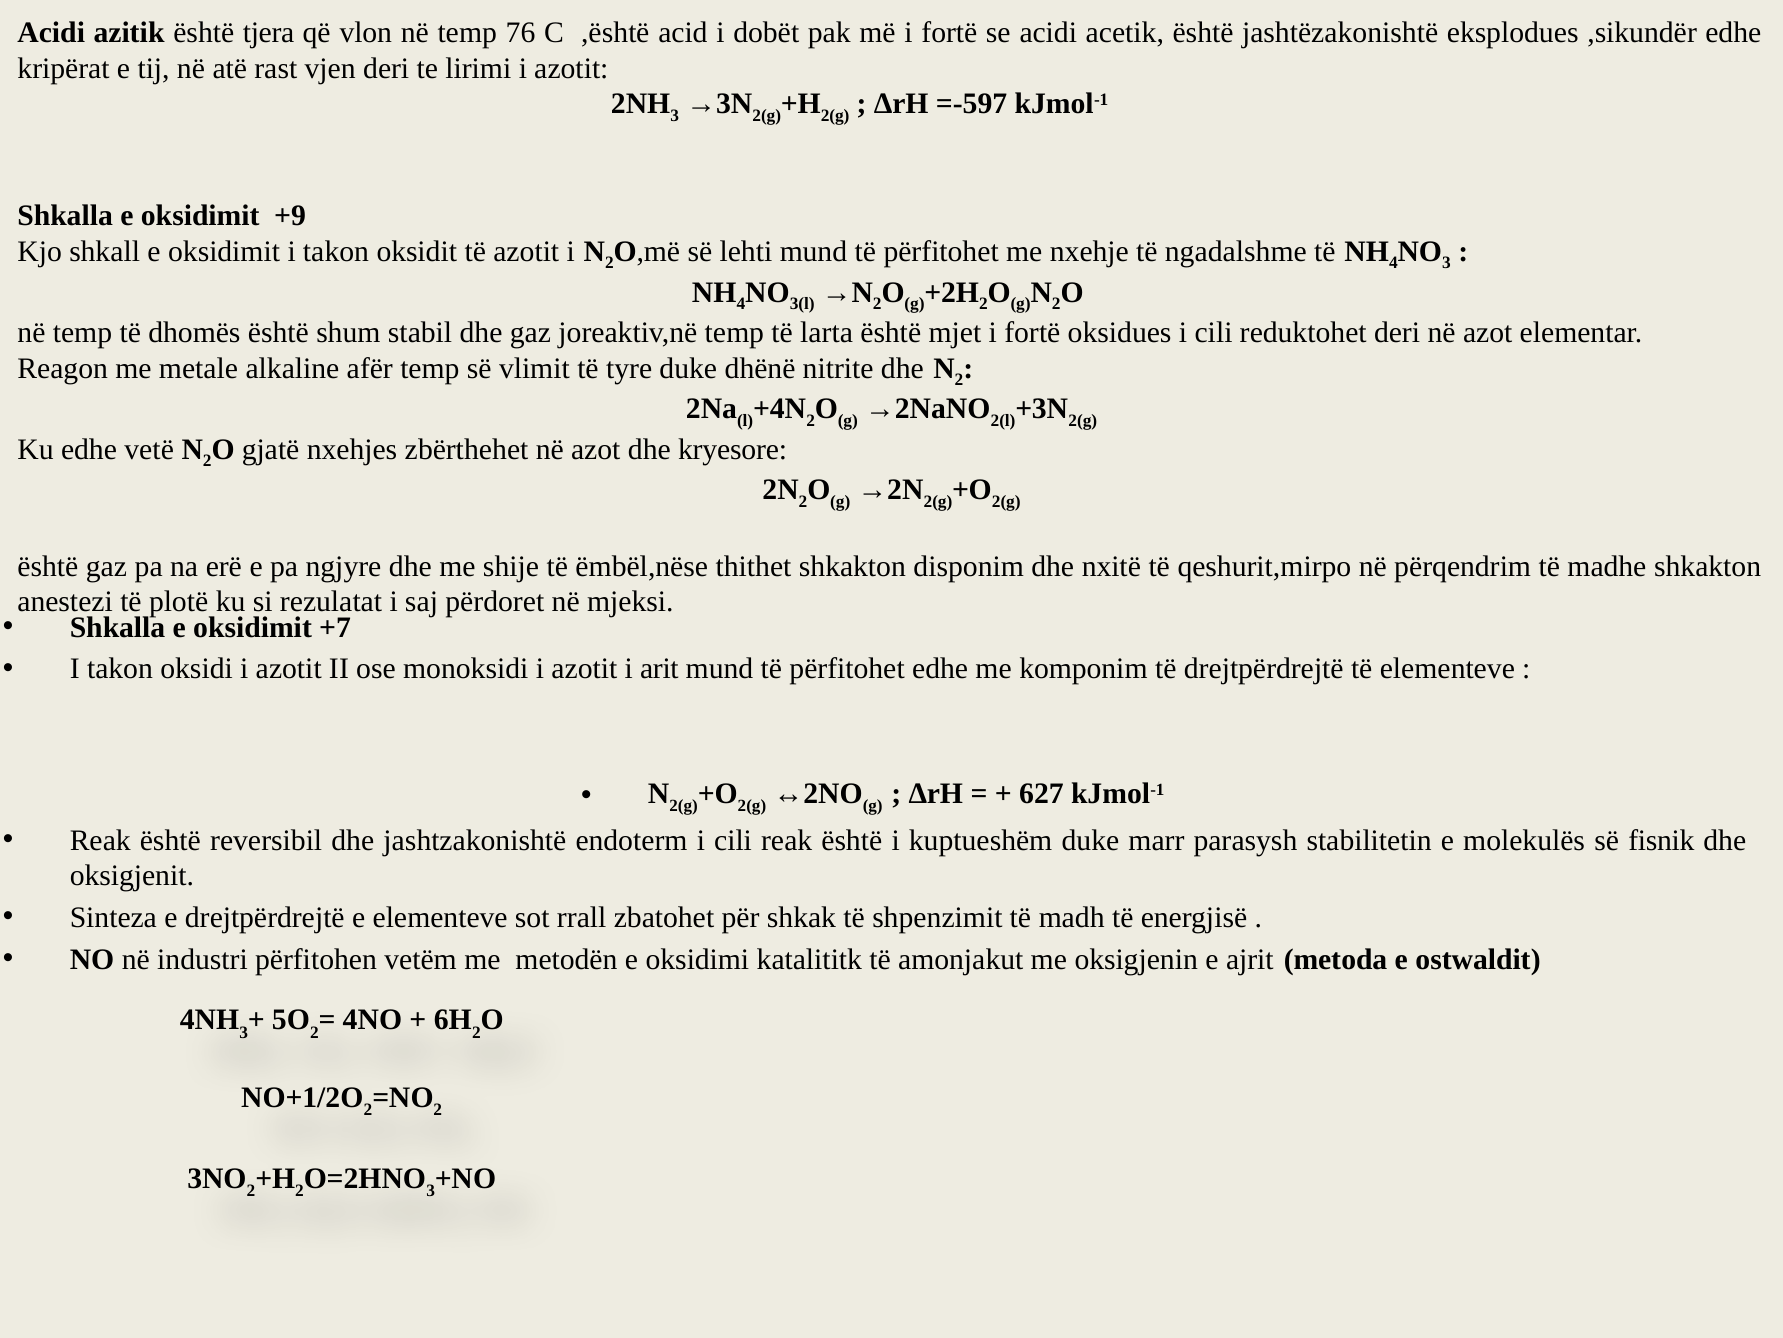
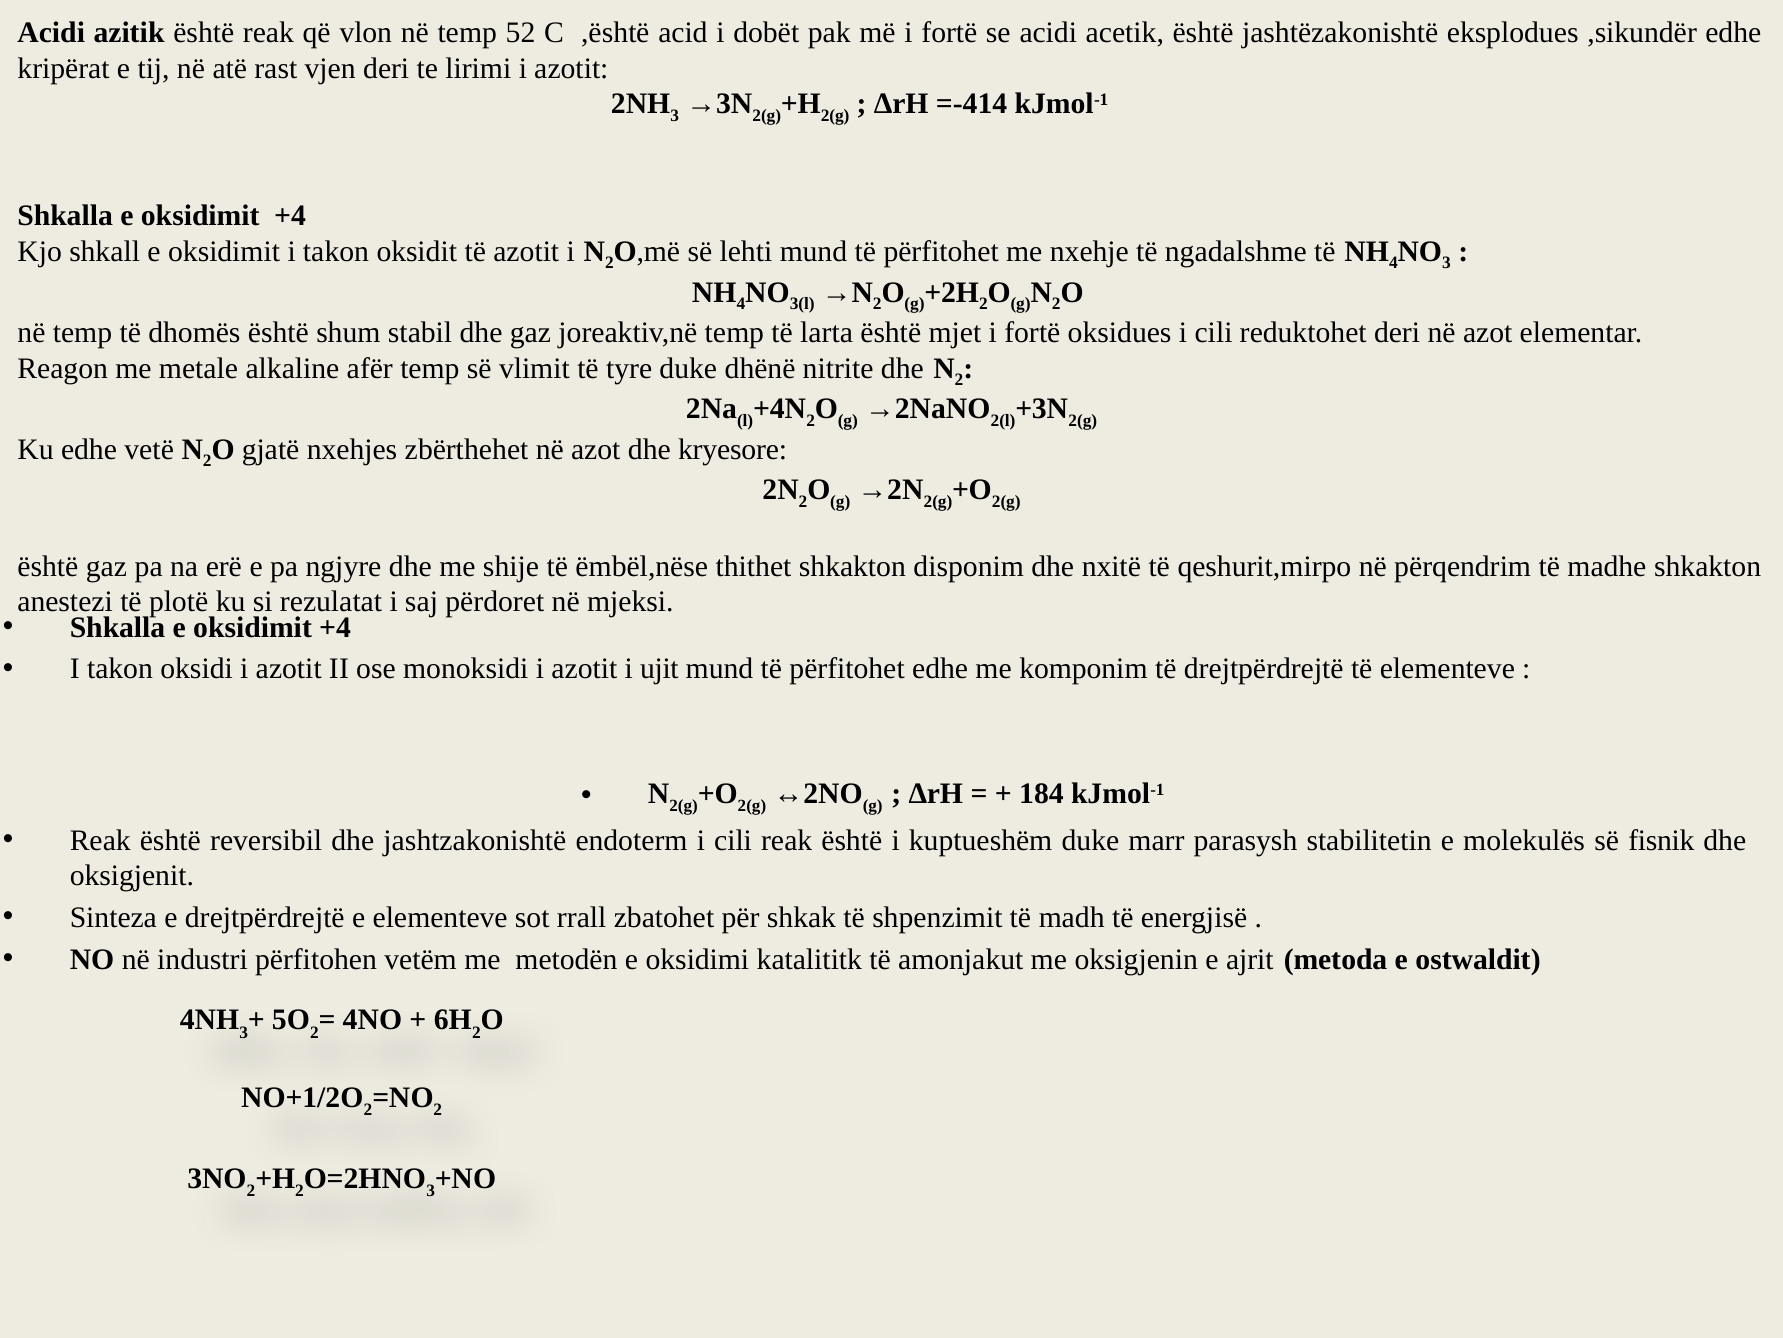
është tjera: tjera -> reak
76: 76 -> 52
=-597: =-597 -> =-414
+9 at (290, 216): +9 -> +4
+7 at (335, 627): +7 -> +4
arit: arit -> ujit
627: 627 -> 184
